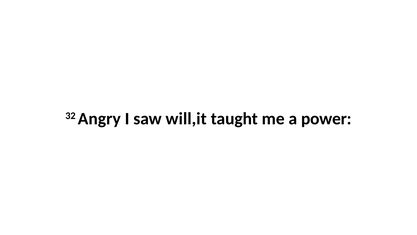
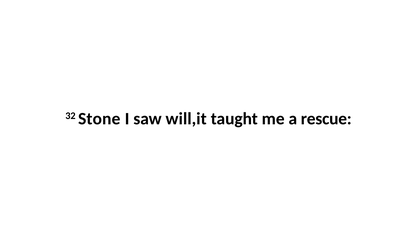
Angry: Angry -> Stone
power: power -> rescue
